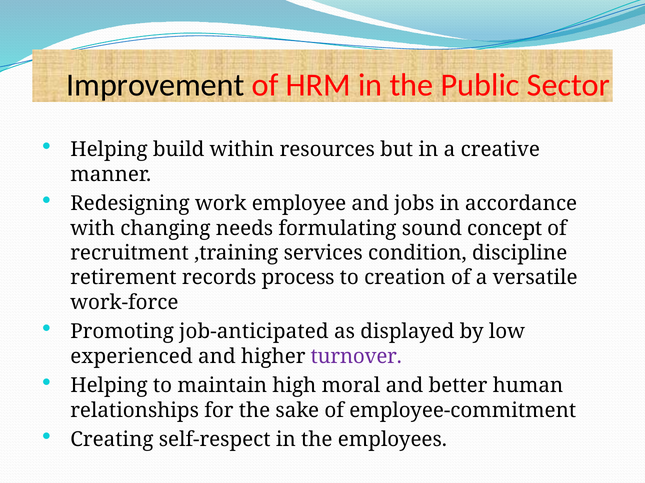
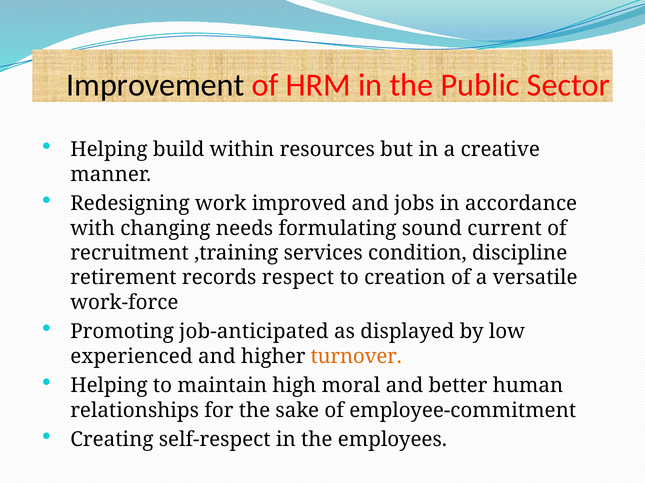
employee: employee -> improved
concept: concept -> current
process: process -> respect
turnover colour: purple -> orange
